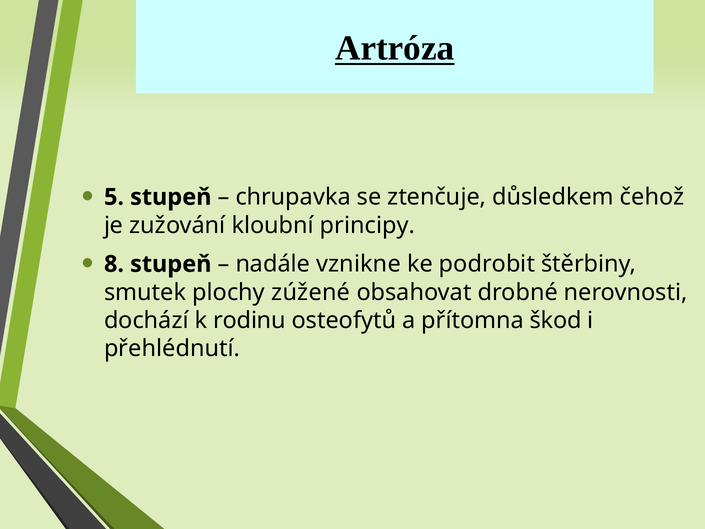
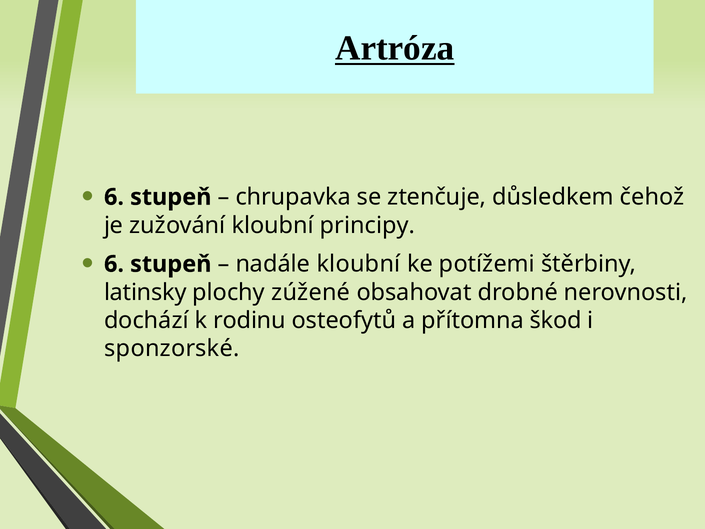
5 at (114, 197): 5 -> 6
8 at (114, 264): 8 -> 6
nadále vznikne: vznikne -> kloubní
podrobit: podrobit -> potížemi
smutek: smutek -> latinsky
přehlédnutí: přehlédnutí -> sponzorské
